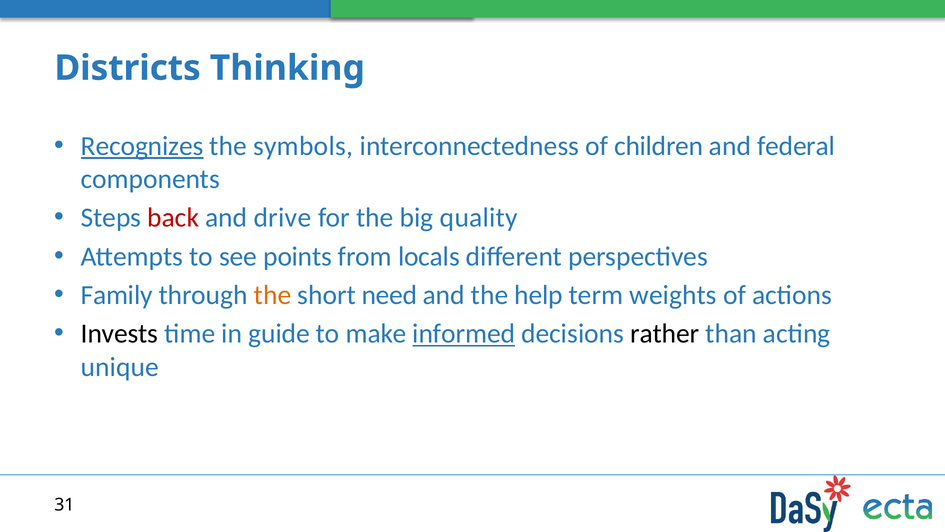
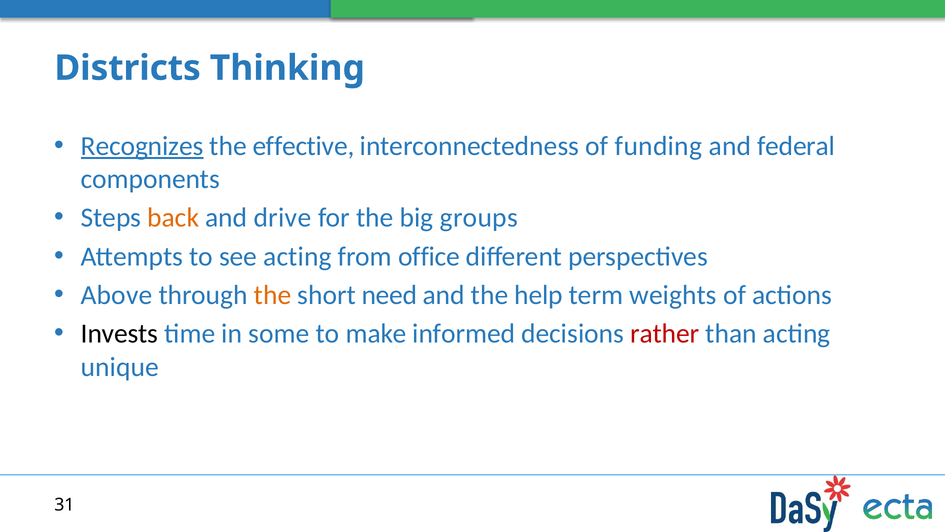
symbols: symbols -> effective
children: children -> funding
back colour: red -> orange
quality: quality -> groups
see points: points -> acting
locals: locals -> office
Family: Family -> Above
guide: guide -> some
informed underline: present -> none
rather colour: black -> red
